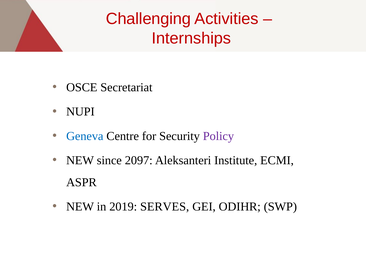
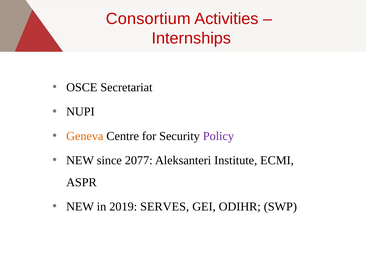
Challenging: Challenging -> Consortium
Geneva colour: blue -> orange
2097: 2097 -> 2077
